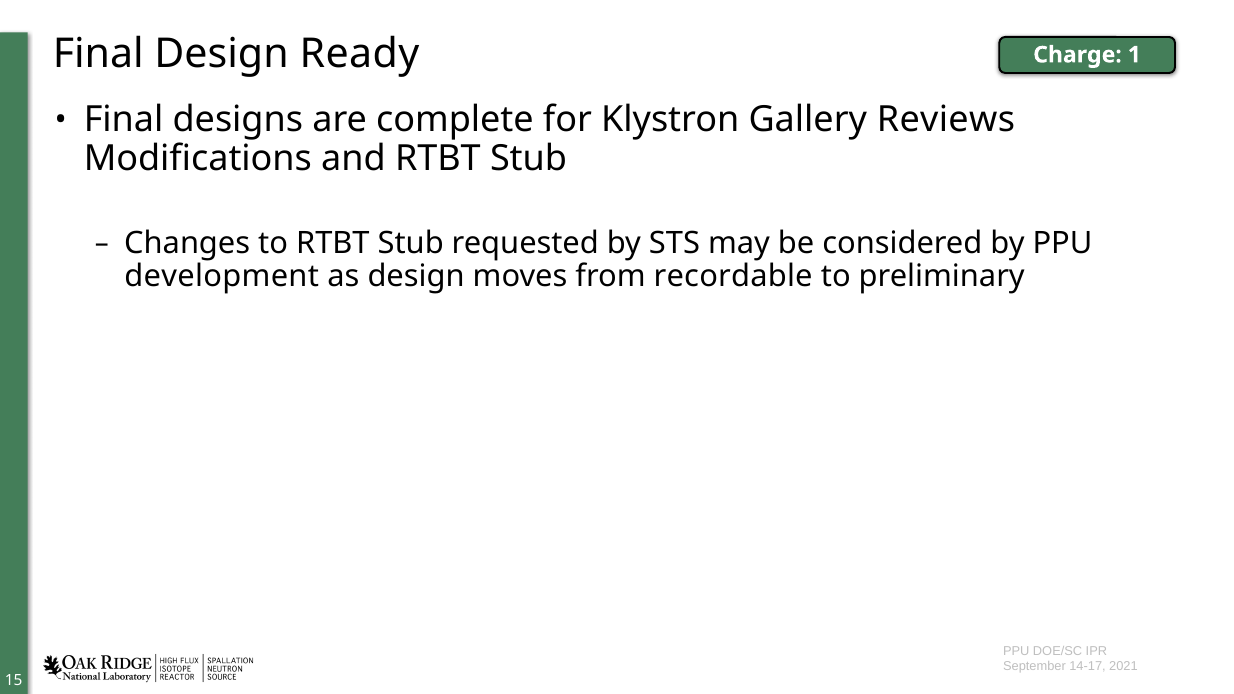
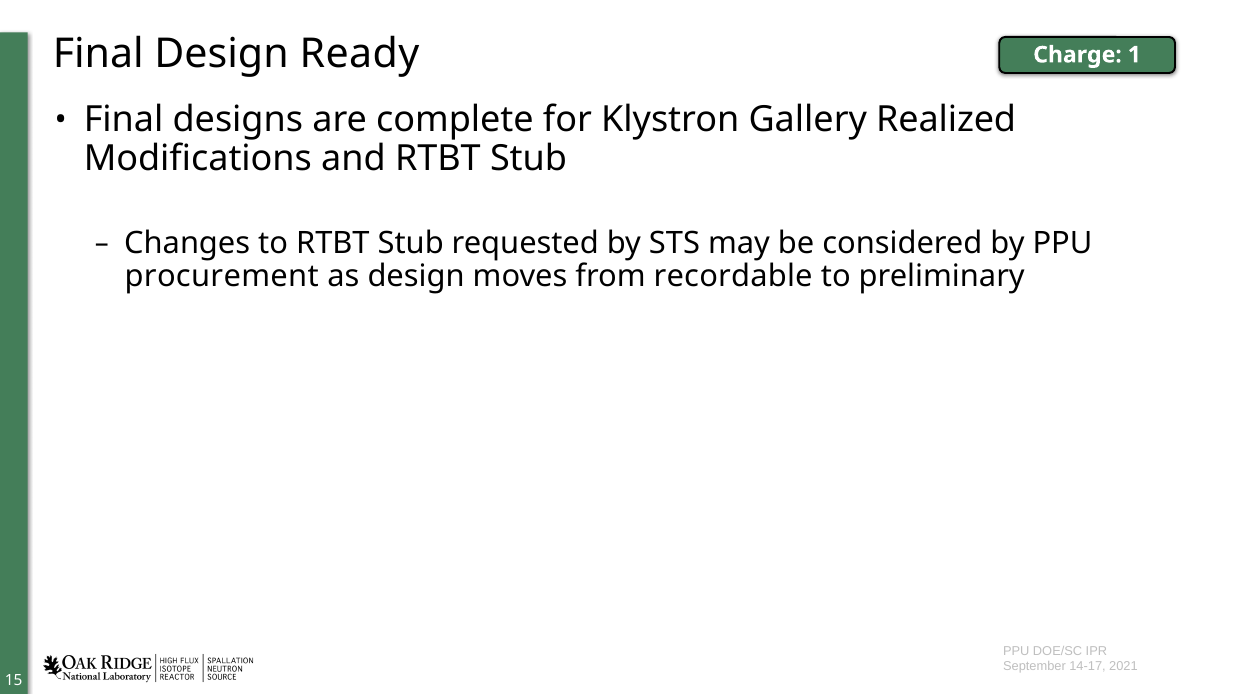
Reviews: Reviews -> Realized
development: development -> procurement
